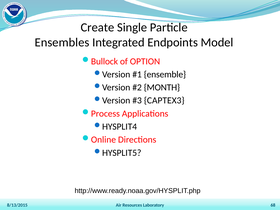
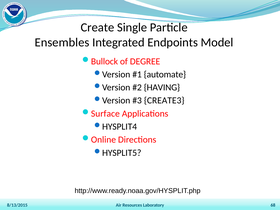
OPTION: OPTION -> DEGREE
ensemble: ensemble -> automate
MONTH: MONTH -> HAVING
CAPTEX3: CAPTEX3 -> CREATE3
Process: Process -> Surface
